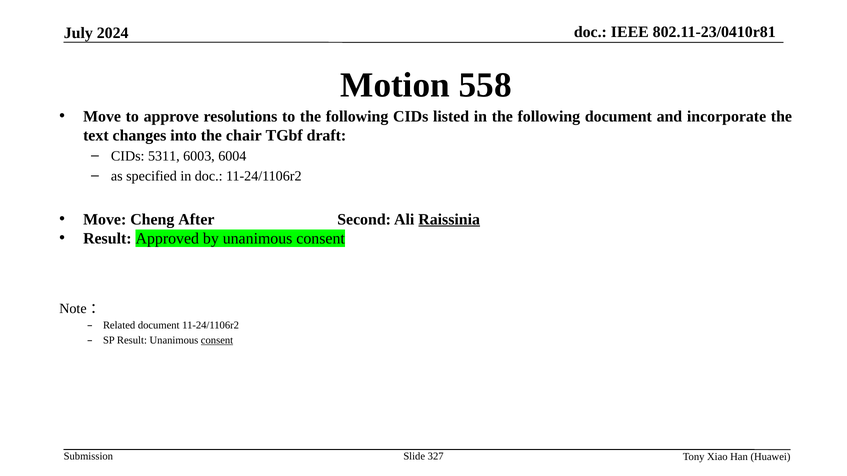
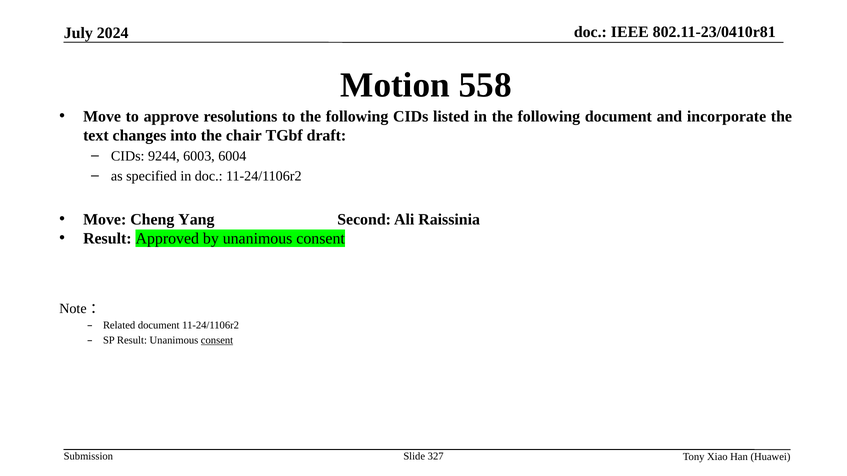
5311: 5311 -> 9244
After: After -> Yang
Raissinia underline: present -> none
